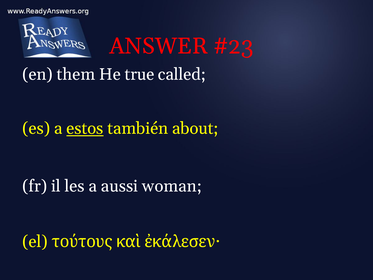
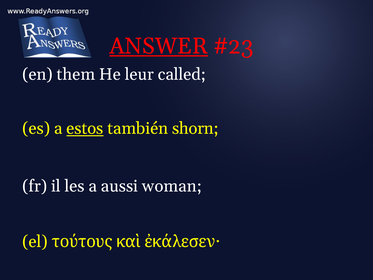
ANSWER underline: none -> present
true: true -> leur
about: about -> shorn
